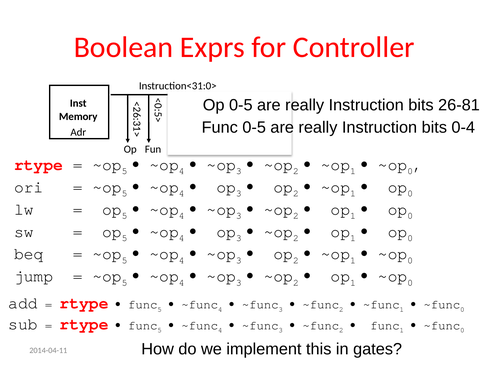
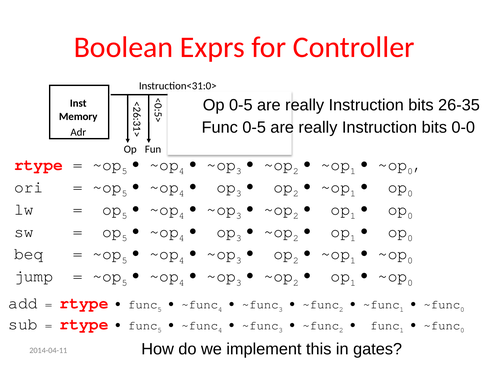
26-81: 26-81 -> 26-35
0-4: 0-4 -> 0-0
